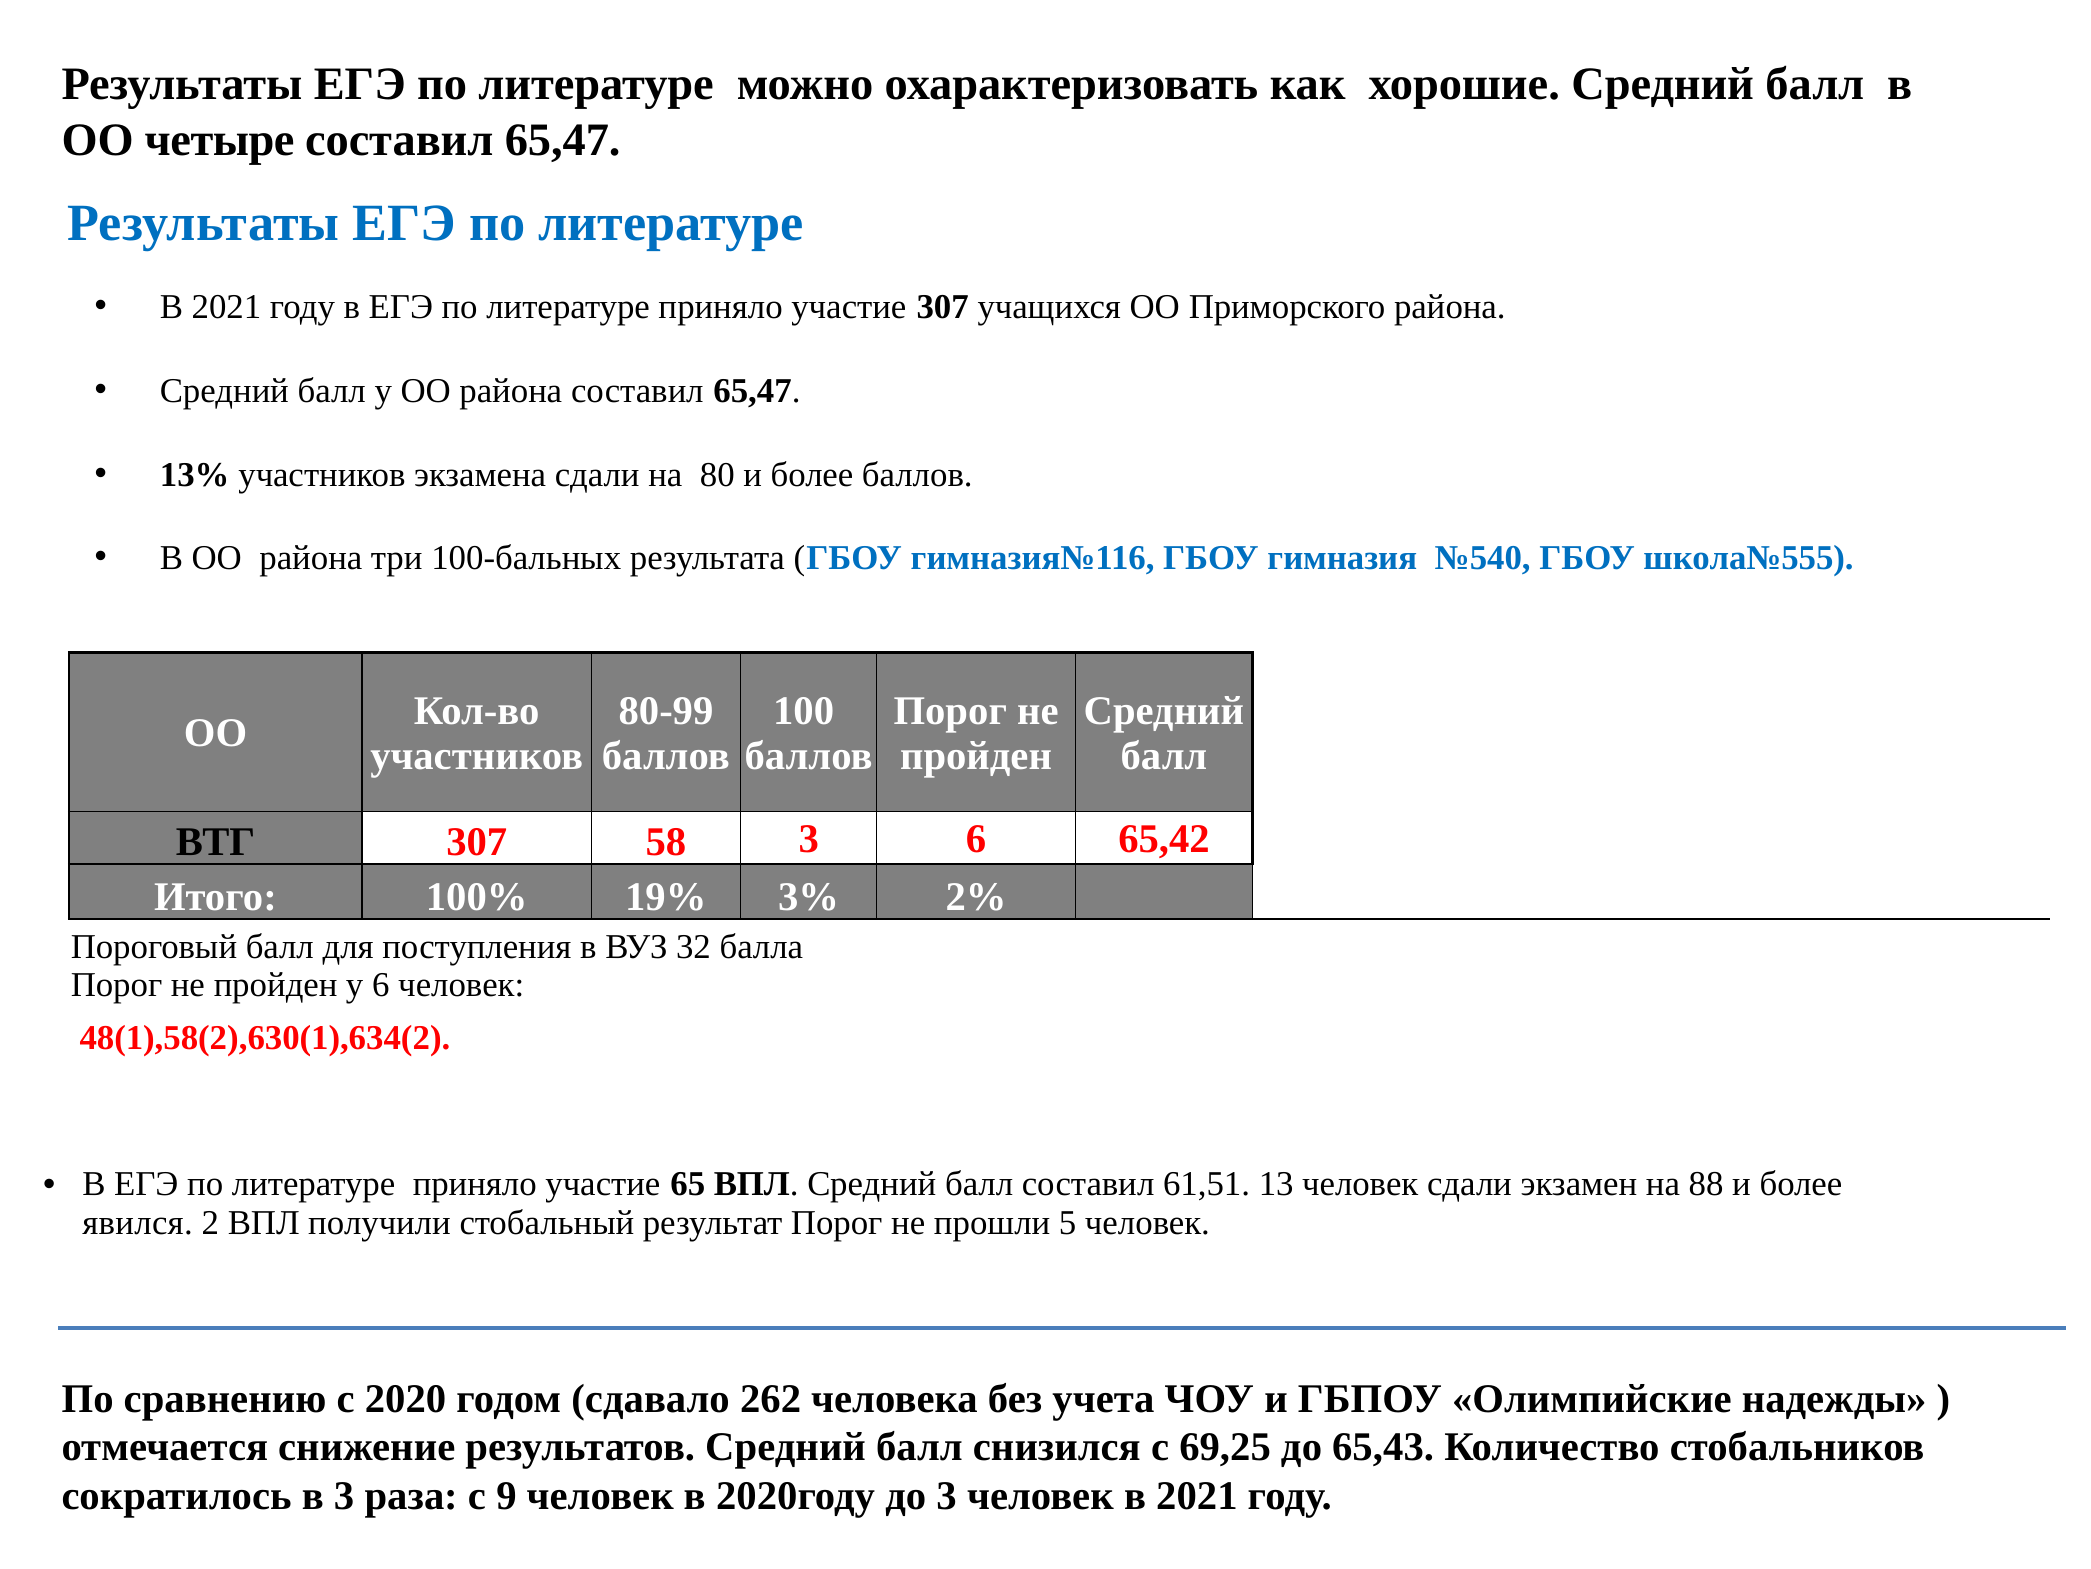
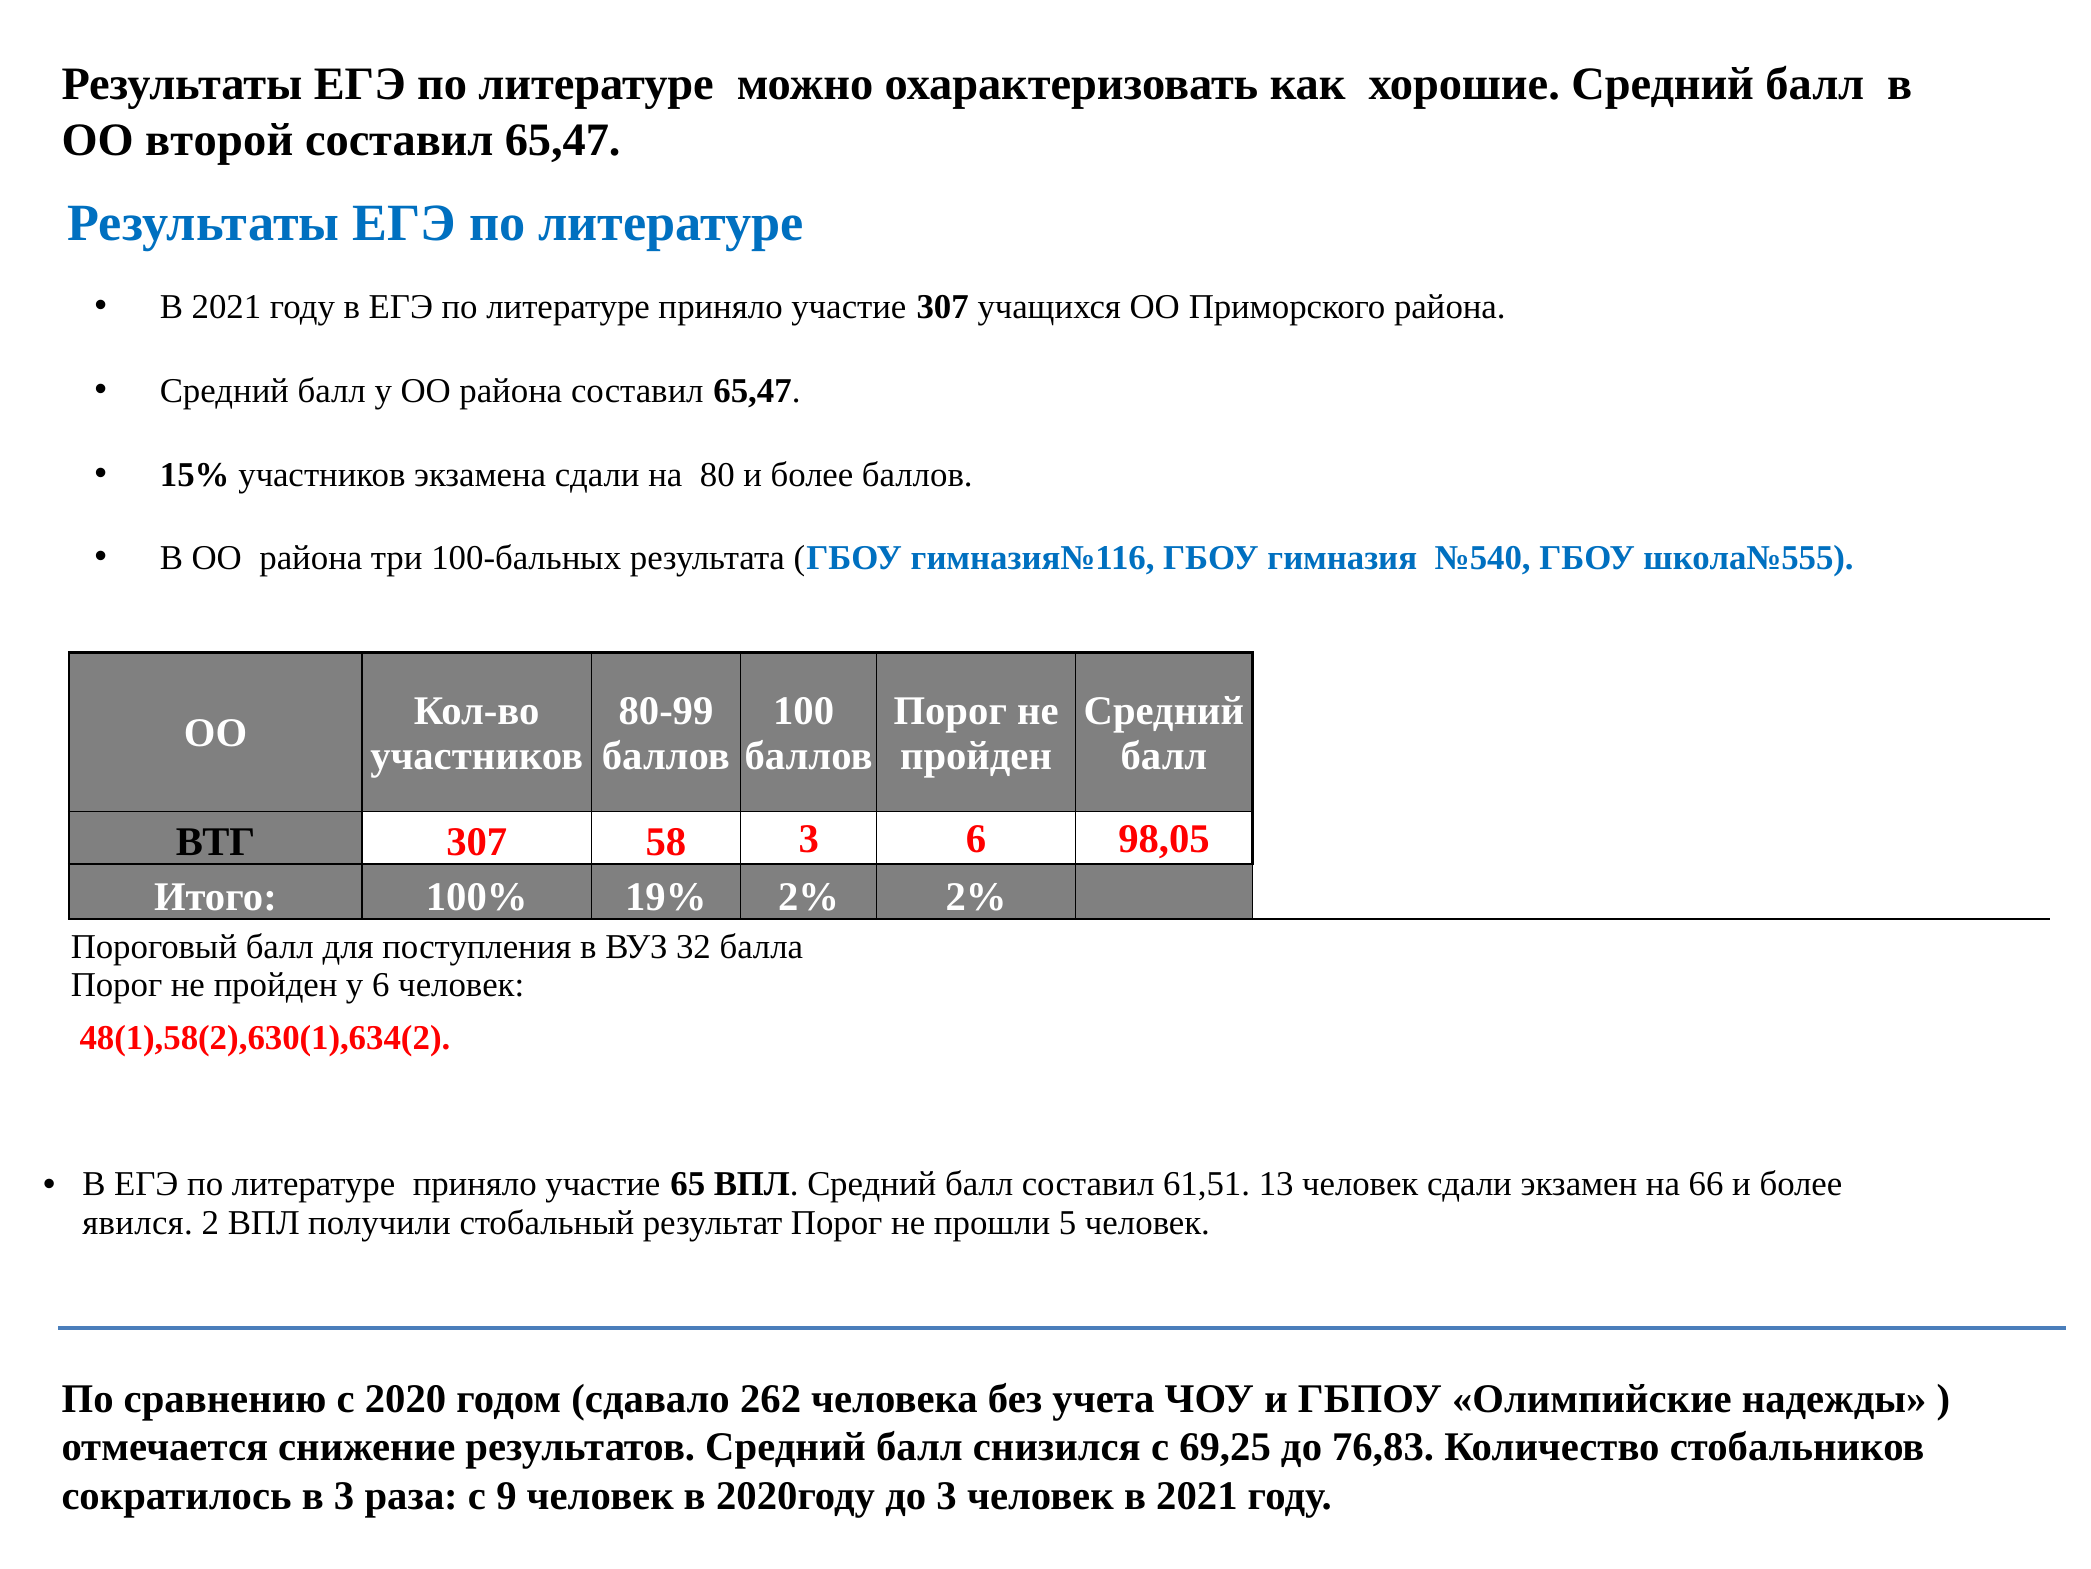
четыре: четыре -> второй
13%: 13% -> 15%
65,42: 65,42 -> 98,05
19% 3%: 3% -> 2%
88: 88 -> 66
65,43: 65,43 -> 76,83
